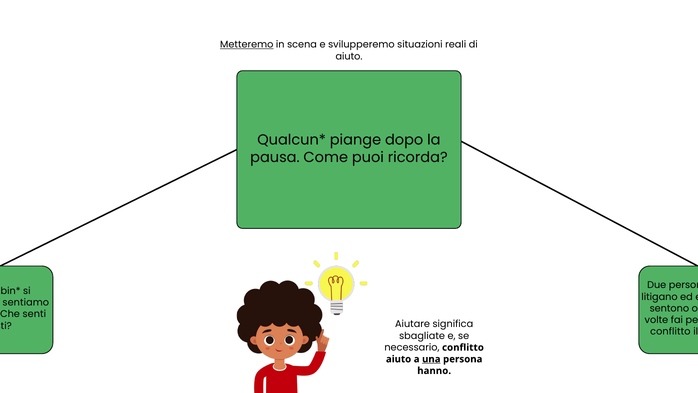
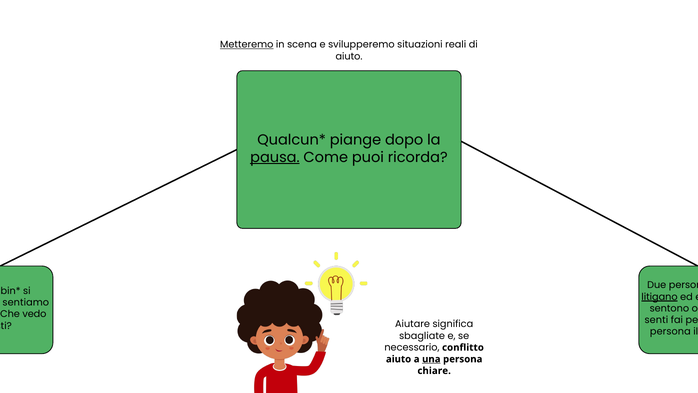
pausa underline: none -> present
litigano underline: none -> present
senti: senti -> vedo
volte: volte -> senti
conflitto at (670, 331): conflitto -> persona
hanno: hanno -> chiare
